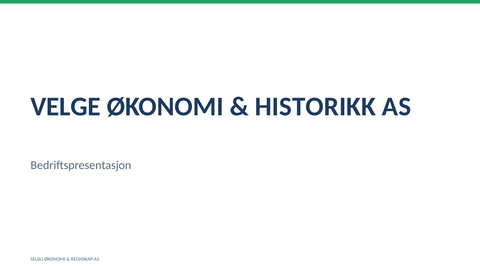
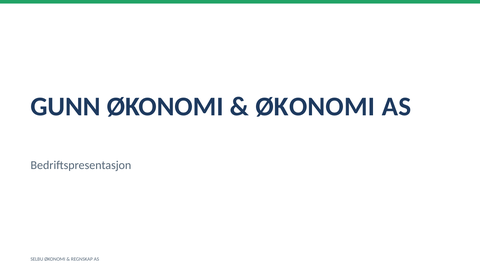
VELGE: VELGE -> GUNN
HISTORIKK at (315, 106): HISTORIKK -> ØKONOMI
